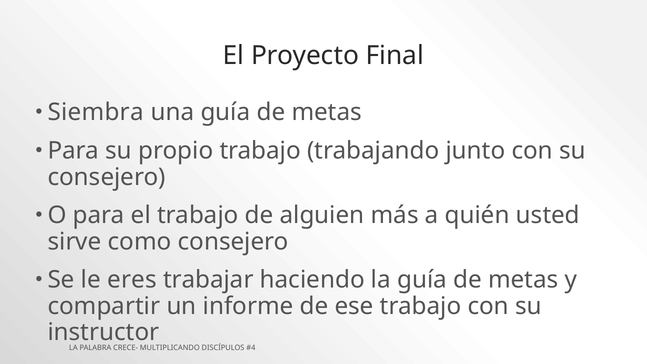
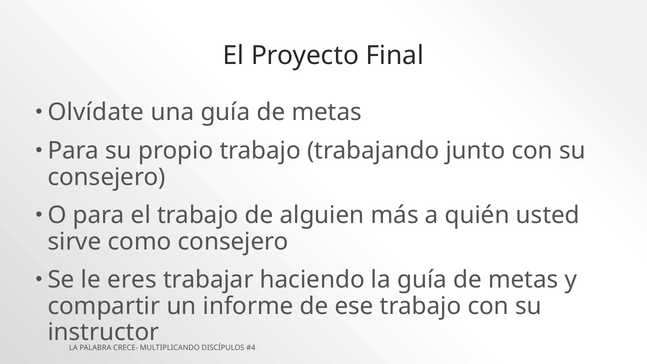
Siembra: Siembra -> Olvídate
